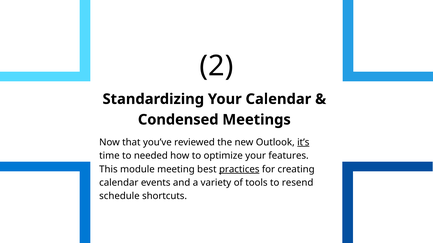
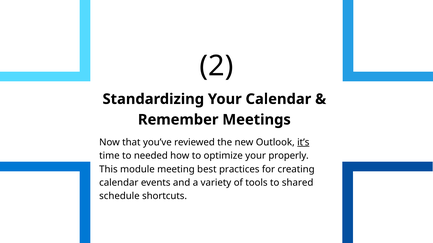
Condensed: Condensed -> Remember
features: features -> properly
practices underline: present -> none
resend: resend -> shared
